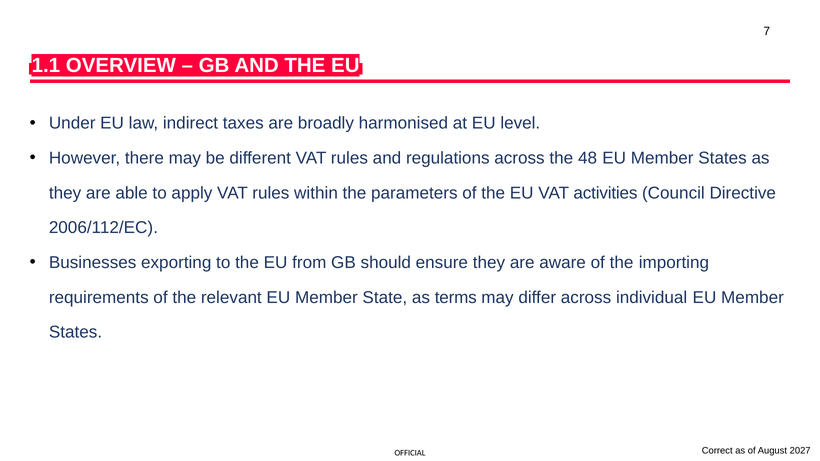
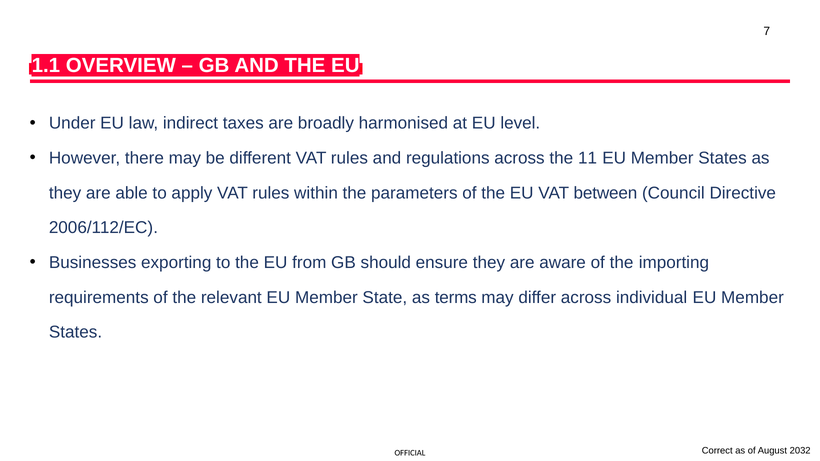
48: 48 -> 11
activities: activities -> between
2027: 2027 -> 2032
